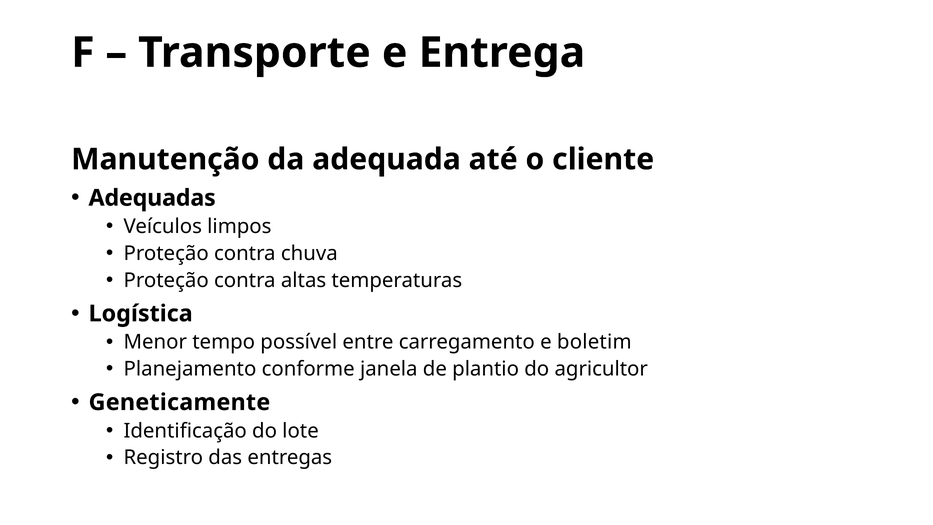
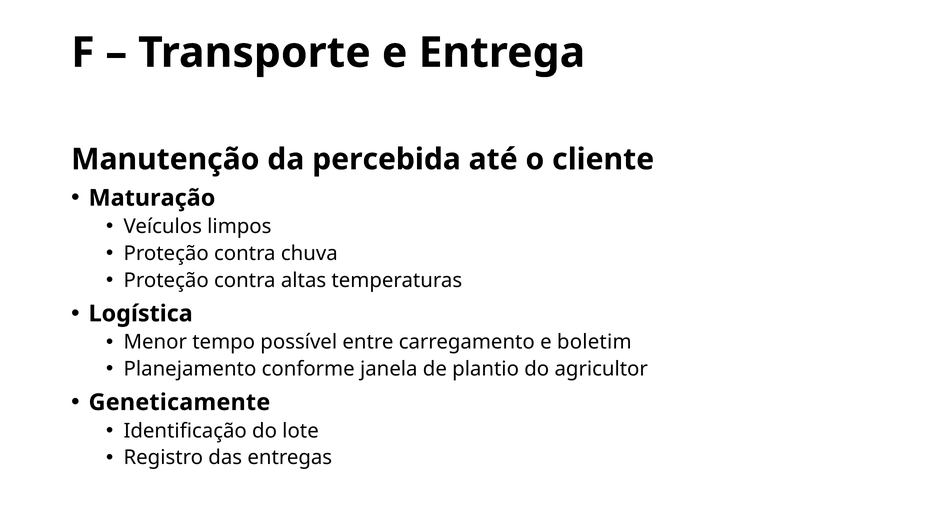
adequada: adequada -> percebida
Adequadas: Adequadas -> Maturação
